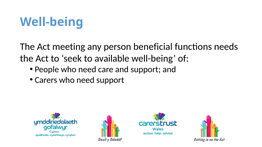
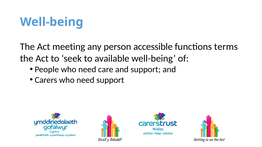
beneficial: beneficial -> accessible
needs: needs -> terms
